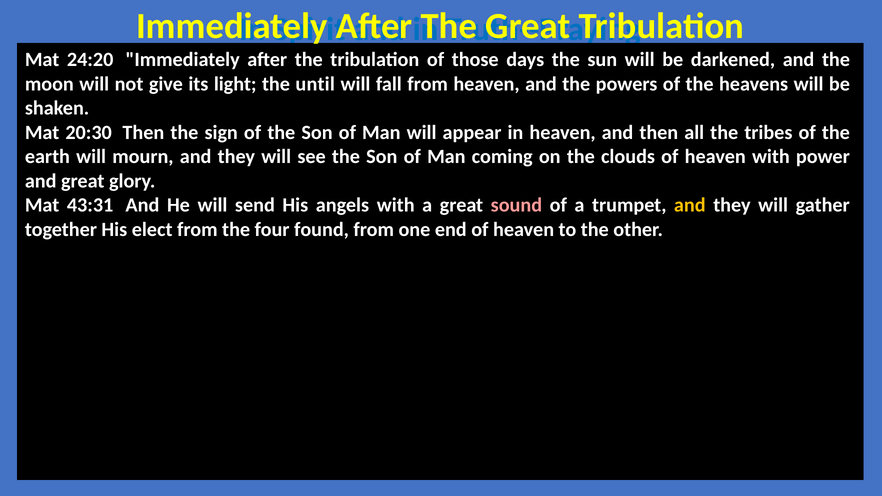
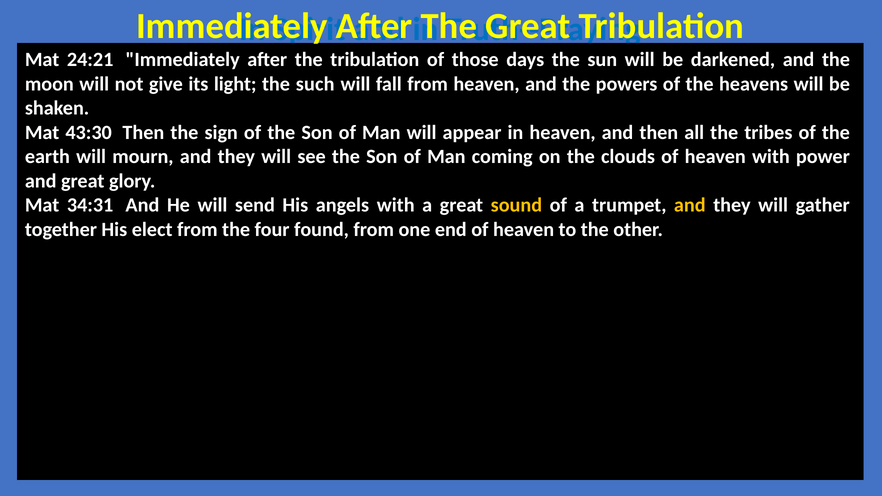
24:20: 24:20 -> 24:21
until: until -> such
20:30: 20:30 -> 43:30
43:31: 43:31 -> 34:31
sound colour: pink -> yellow
